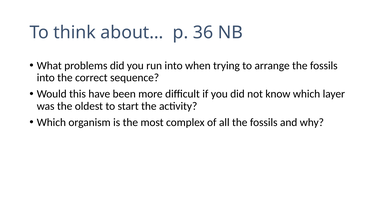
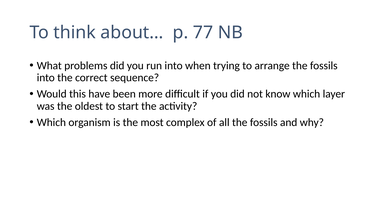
36: 36 -> 77
